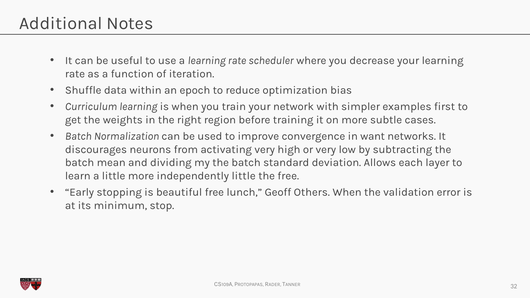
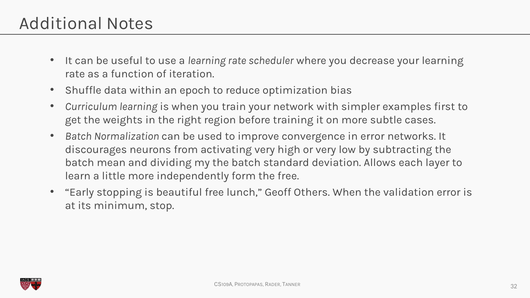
in want: want -> error
independently little: little -> form
